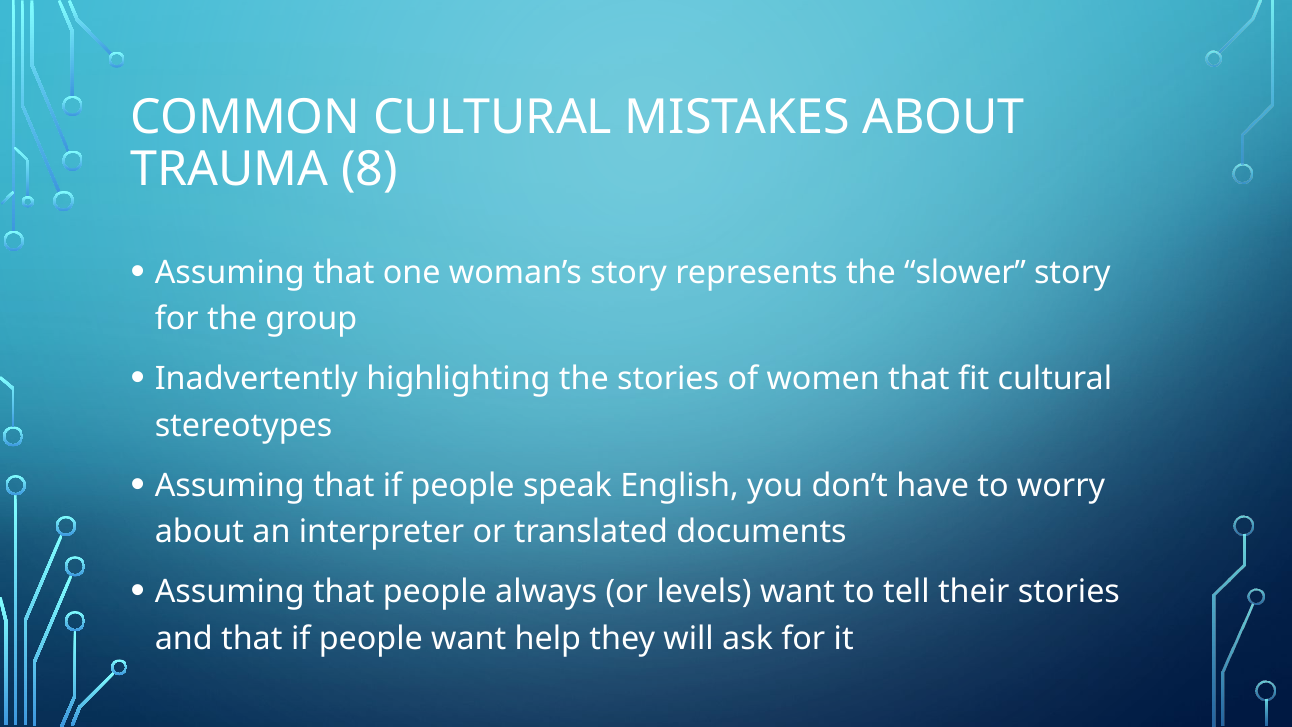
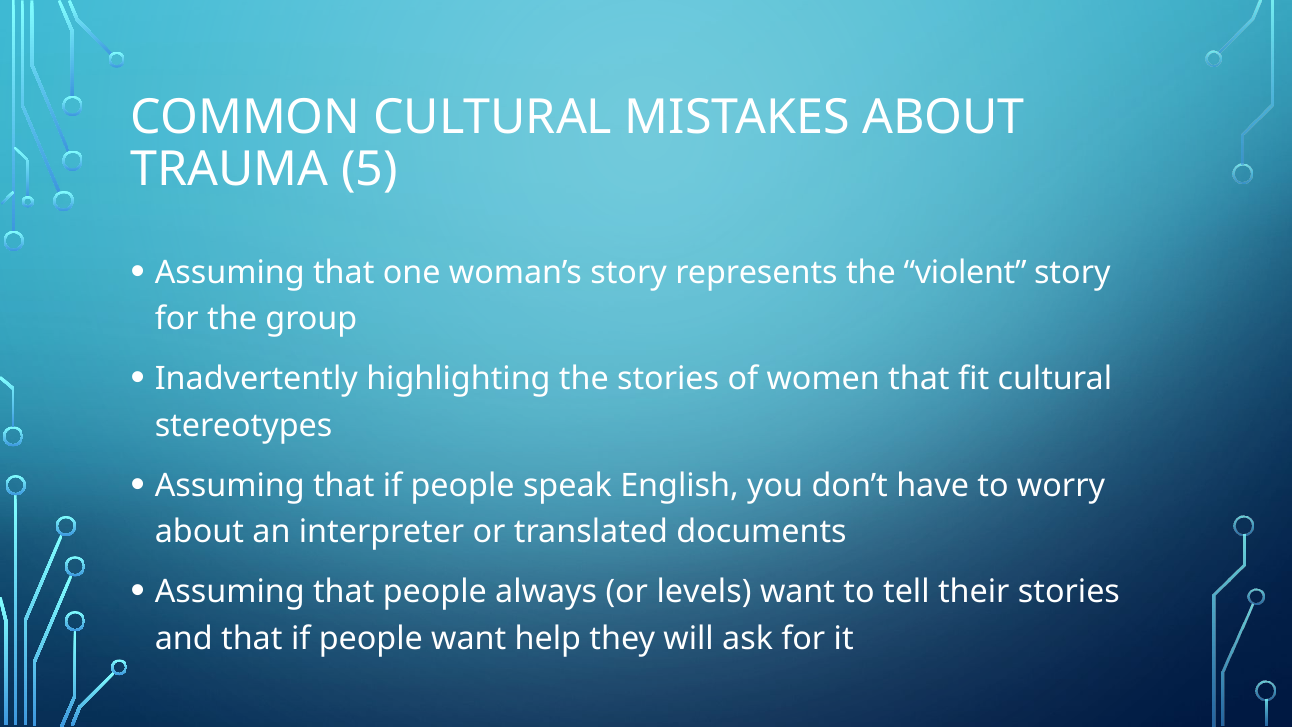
8: 8 -> 5
slower: slower -> violent
